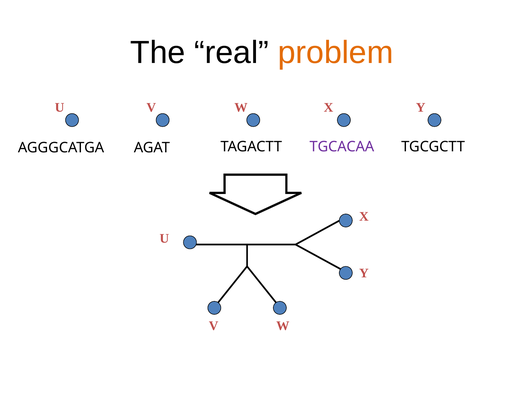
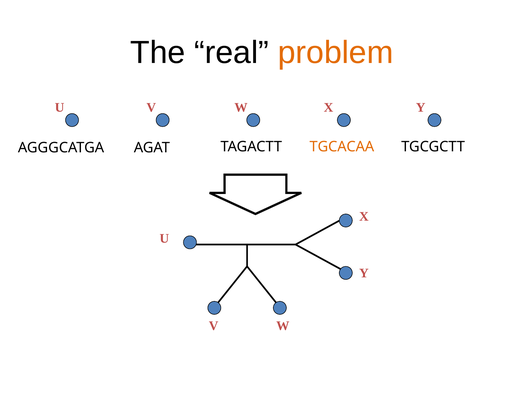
TGCACAA colour: purple -> orange
